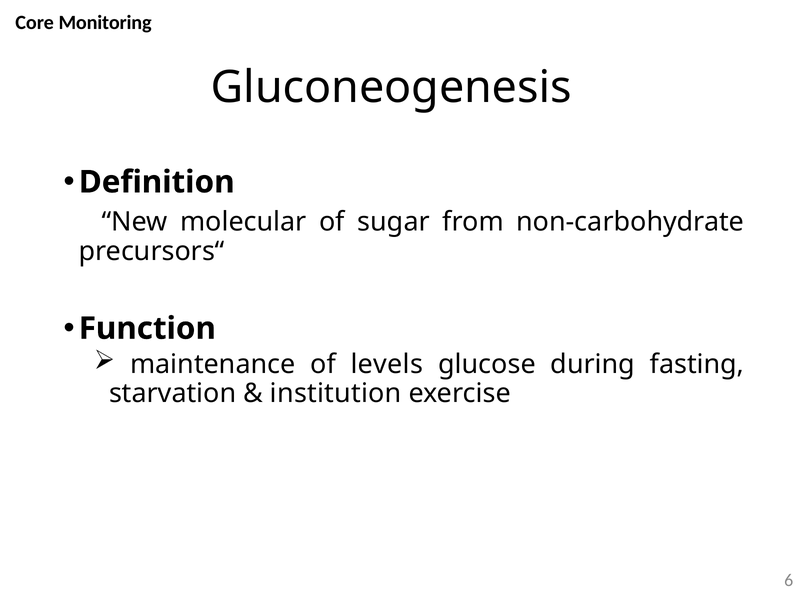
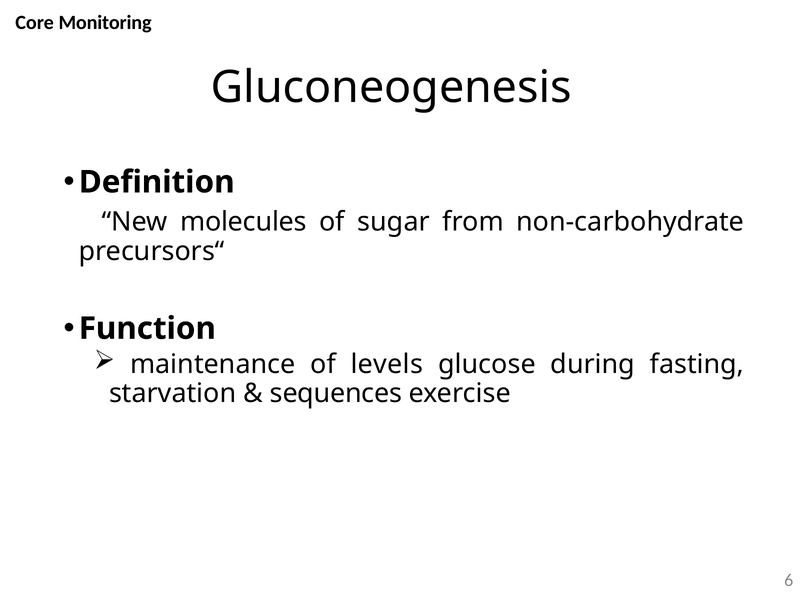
molecular: molecular -> molecules
institution: institution -> sequences
